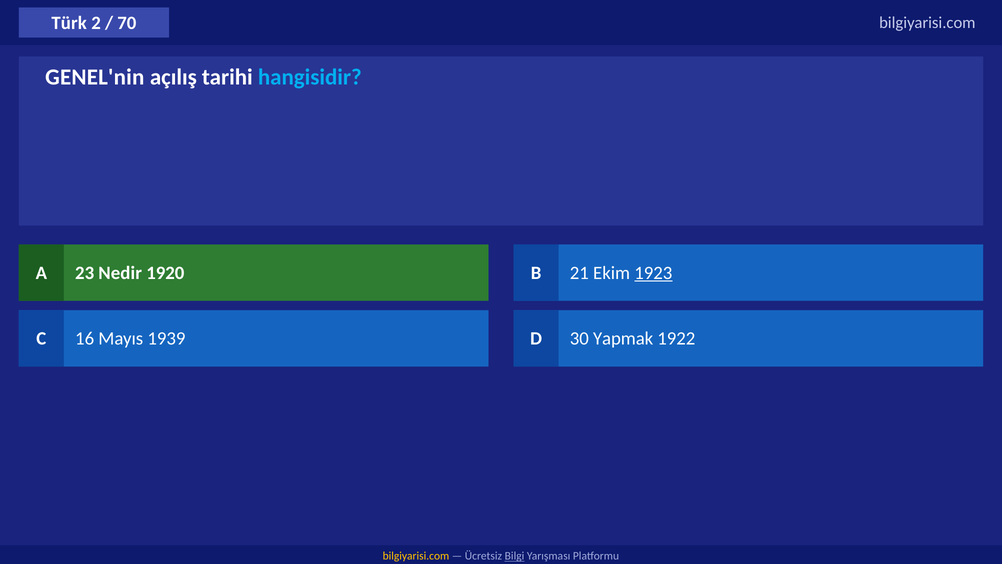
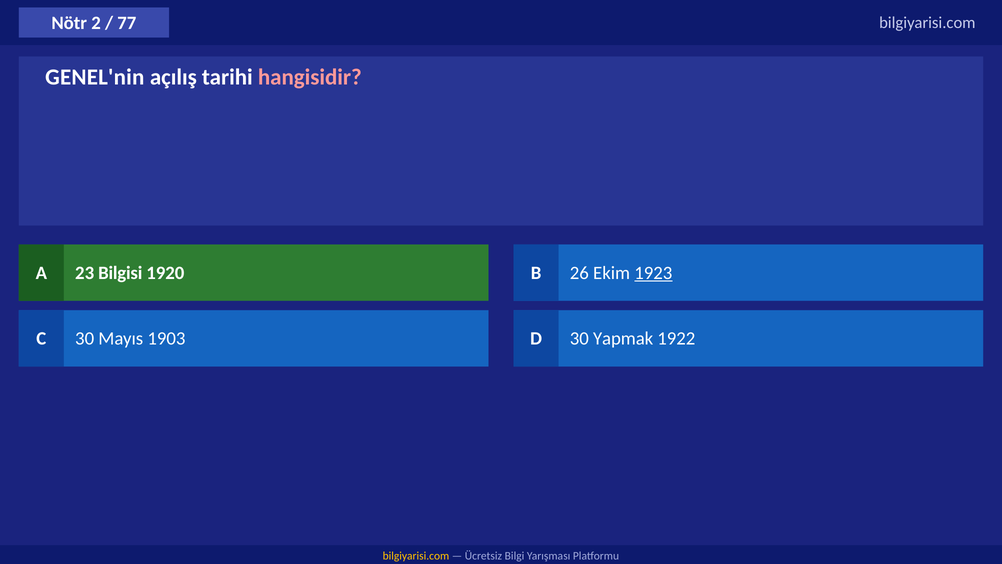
Türk: Türk -> Nötr
70: 70 -> 77
hangisidir colour: light blue -> pink
Nedir: Nedir -> Bilgisi
21: 21 -> 26
C 16: 16 -> 30
1939: 1939 -> 1903
Bilgi underline: present -> none
